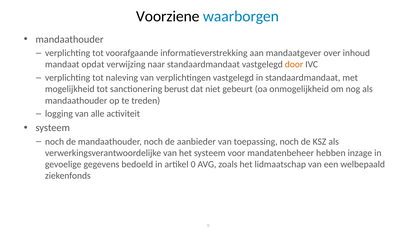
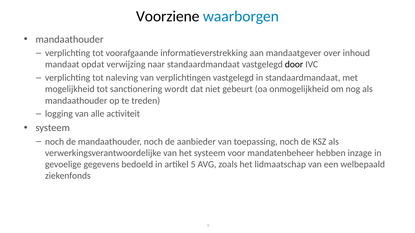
door colour: orange -> black
berust: berust -> wordt
0: 0 -> 5
